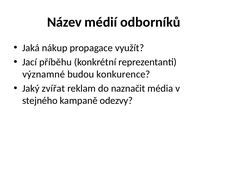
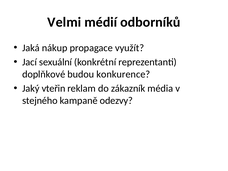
Název: Název -> Velmi
příběhu: příběhu -> sexuální
významné: významné -> doplňkové
zvířat: zvířat -> vteřin
naznačit: naznačit -> zákazník
